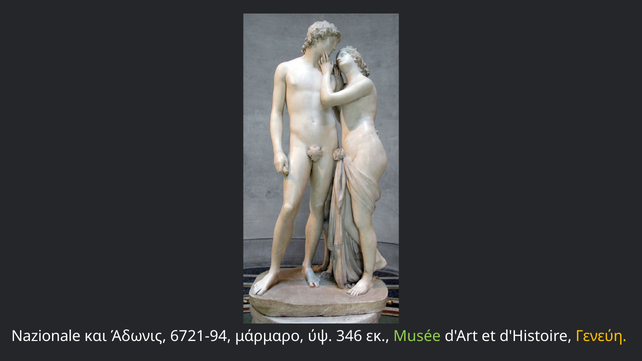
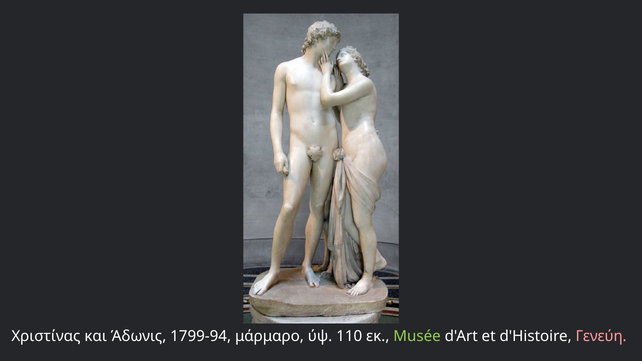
Nazionale: Nazionale -> Χριστίνας
6721-94: 6721-94 -> 1799-94
346: 346 -> 110
Γενεύη colour: yellow -> pink
